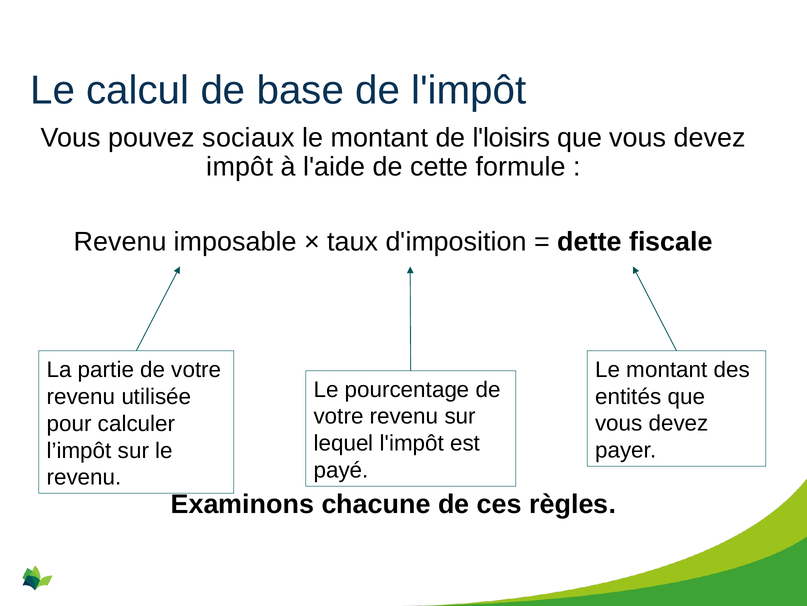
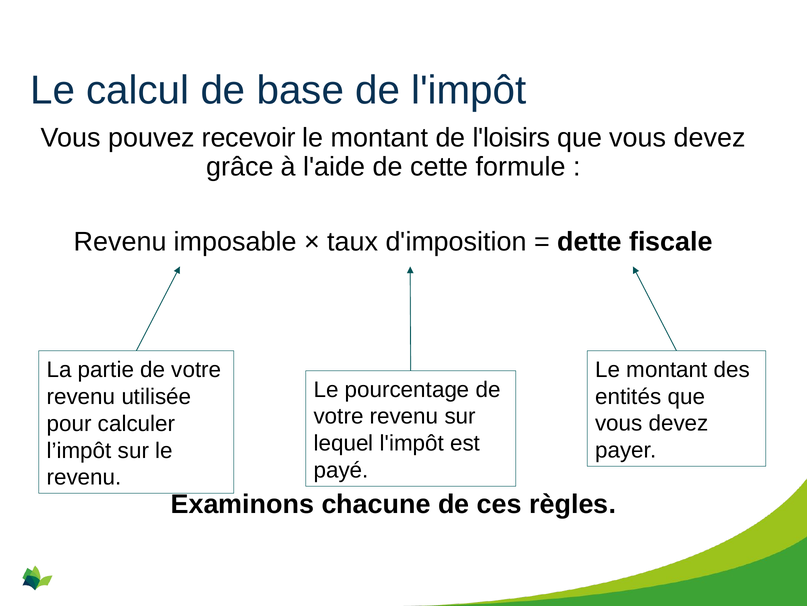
sociaux: sociaux -> recevoir
impôt: impôt -> grâce
